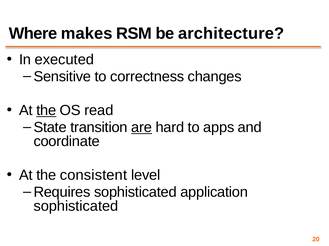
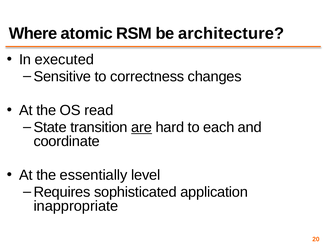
makes: makes -> atomic
the at (46, 111) underline: present -> none
apps: apps -> each
consistent: consistent -> essentially
sophisticated at (76, 207): sophisticated -> inappropriate
